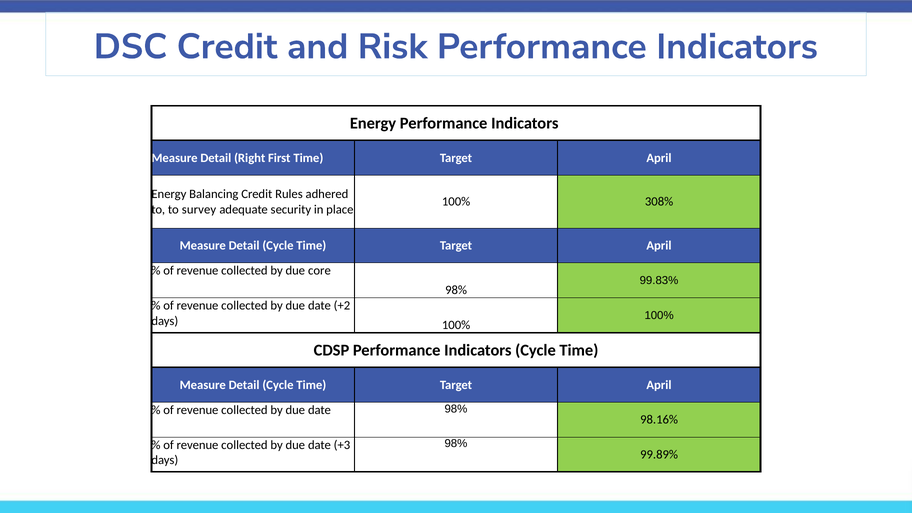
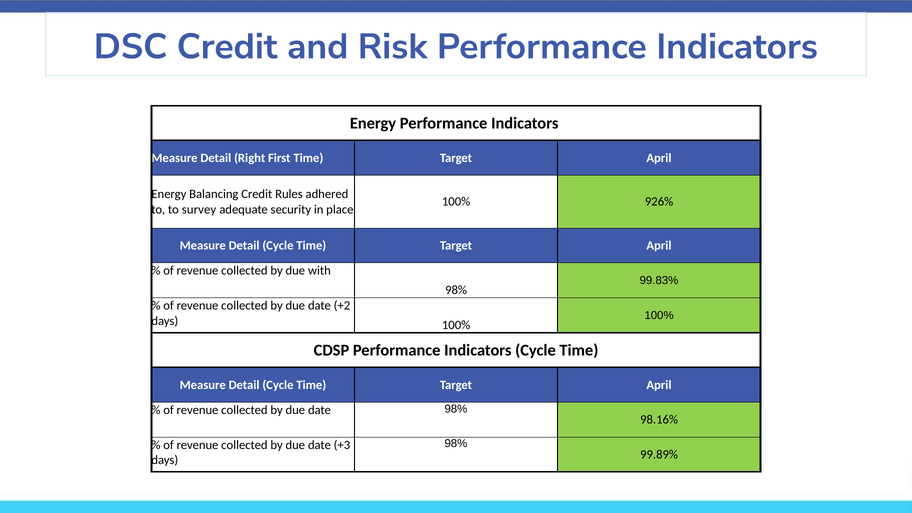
308%: 308% -> 926%
core: core -> with
